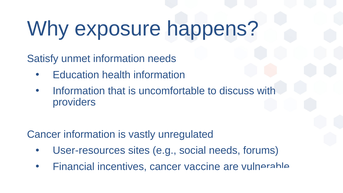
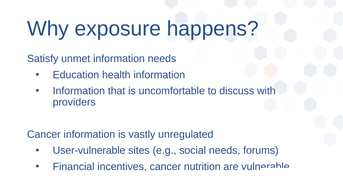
User-resources: User-resources -> User-vulnerable
vaccine: vaccine -> nutrition
